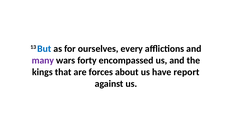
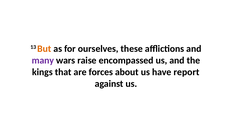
But colour: blue -> orange
every: every -> these
forty: forty -> raise
